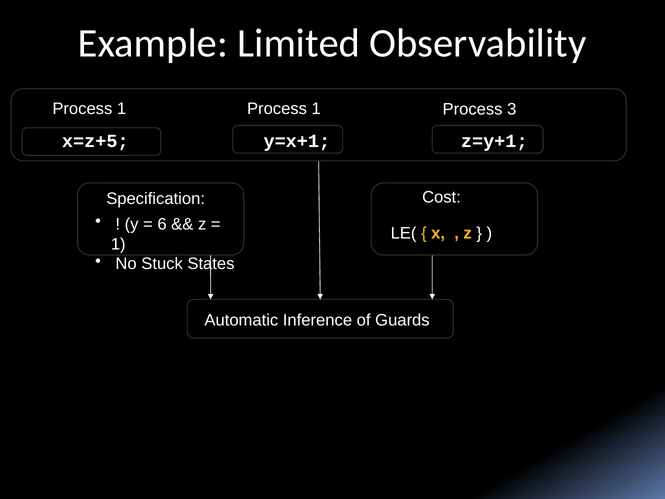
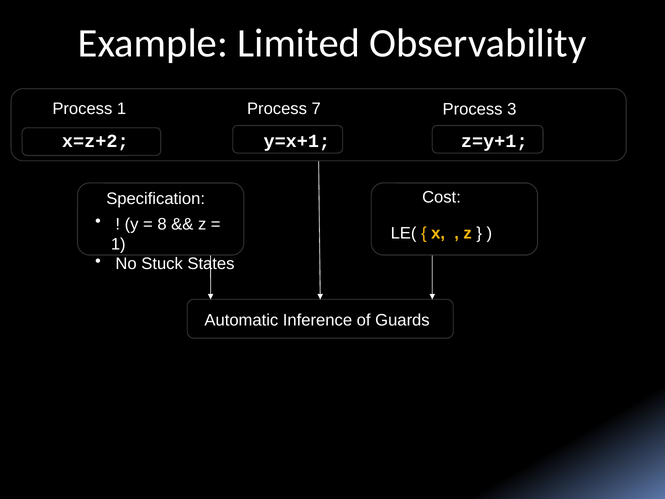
1 at (316, 109): 1 -> 7
x=z+5: x=z+5 -> x=z+2
6: 6 -> 8
